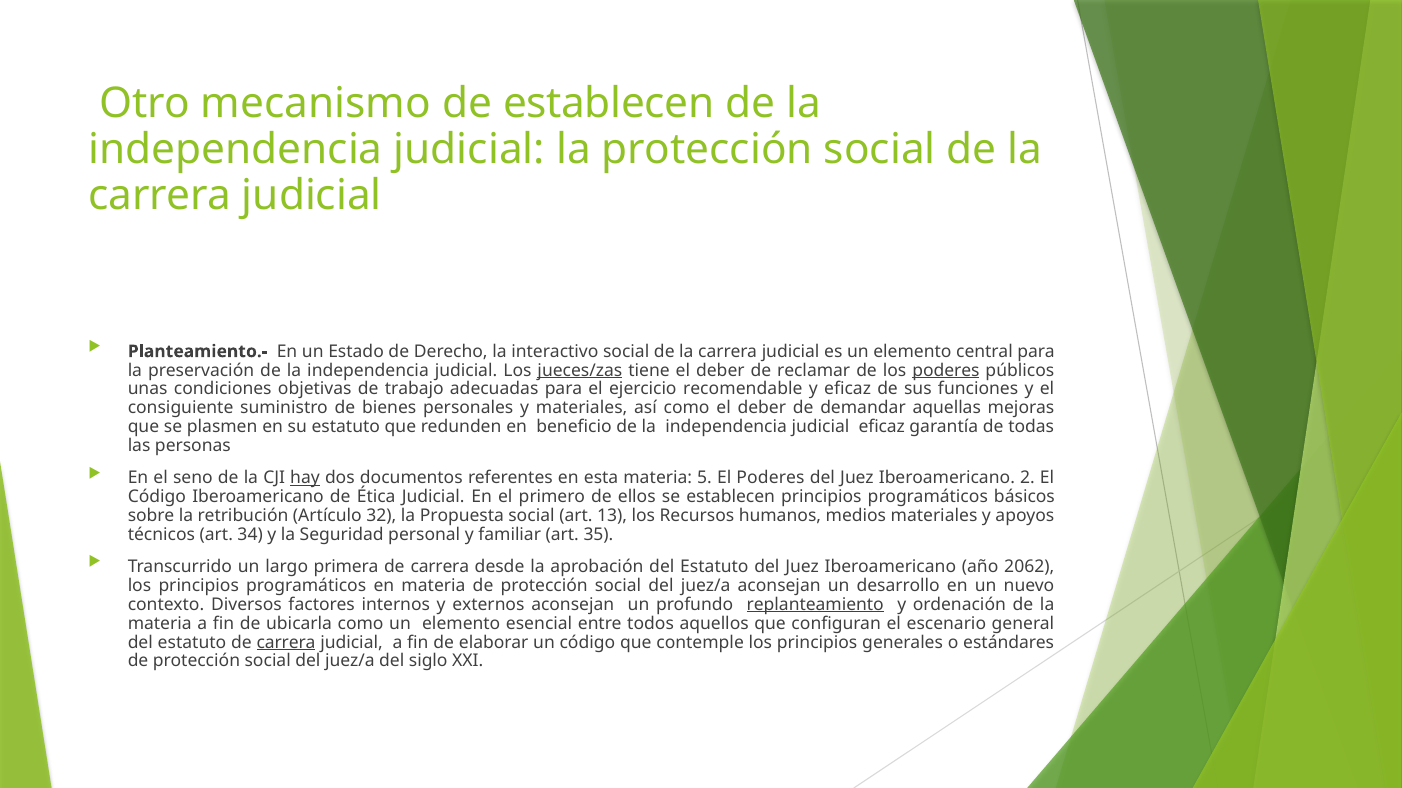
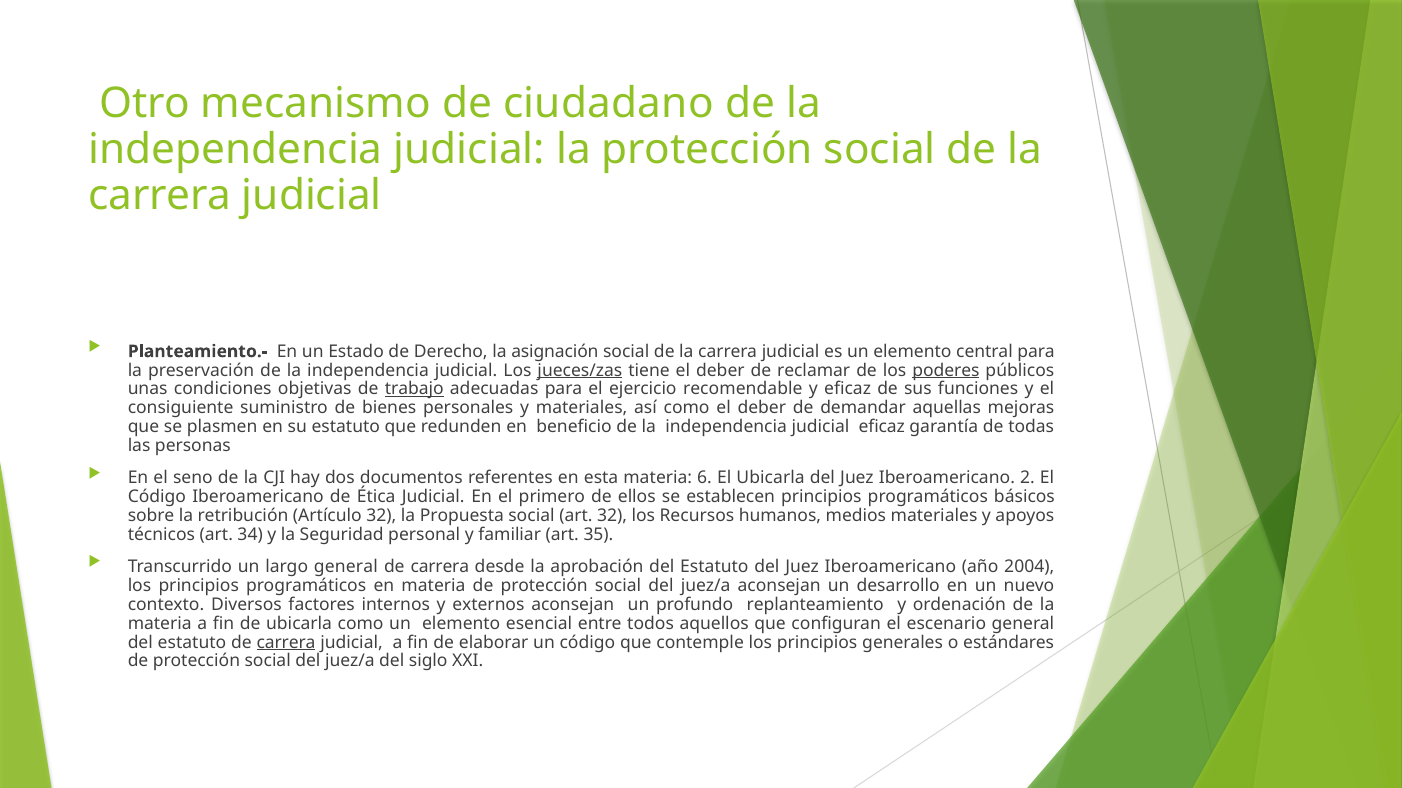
de establecen: establecen -> ciudadano
interactivo: interactivo -> asignación
trabajo underline: none -> present
hay underline: present -> none
5: 5 -> 6
El Poderes: Poderes -> Ubicarla
art 13: 13 -> 32
largo primera: primera -> general
2062: 2062 -> 2004
replanteamiento underline: present -> none
